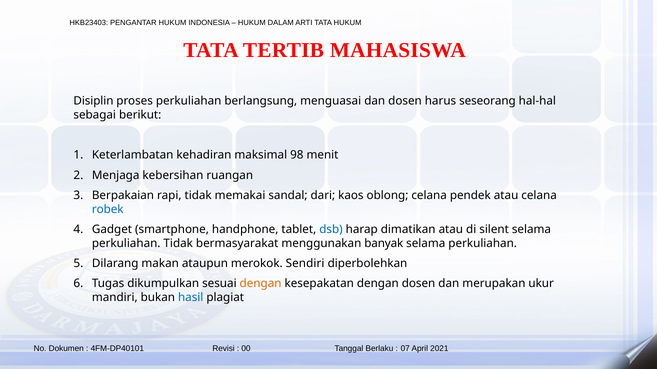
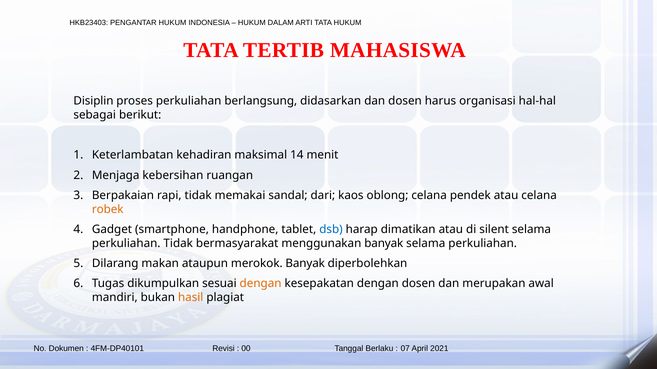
menguasai: menguasai -> didasarkan
seseorang: seseorang -> organisasi
98: 98 -> 14
robek colour: blue -> orange
merokok Sendiri: Sendiri -> Banyak
ukur: ukur -> awal
hasil colour: blue -> orange
